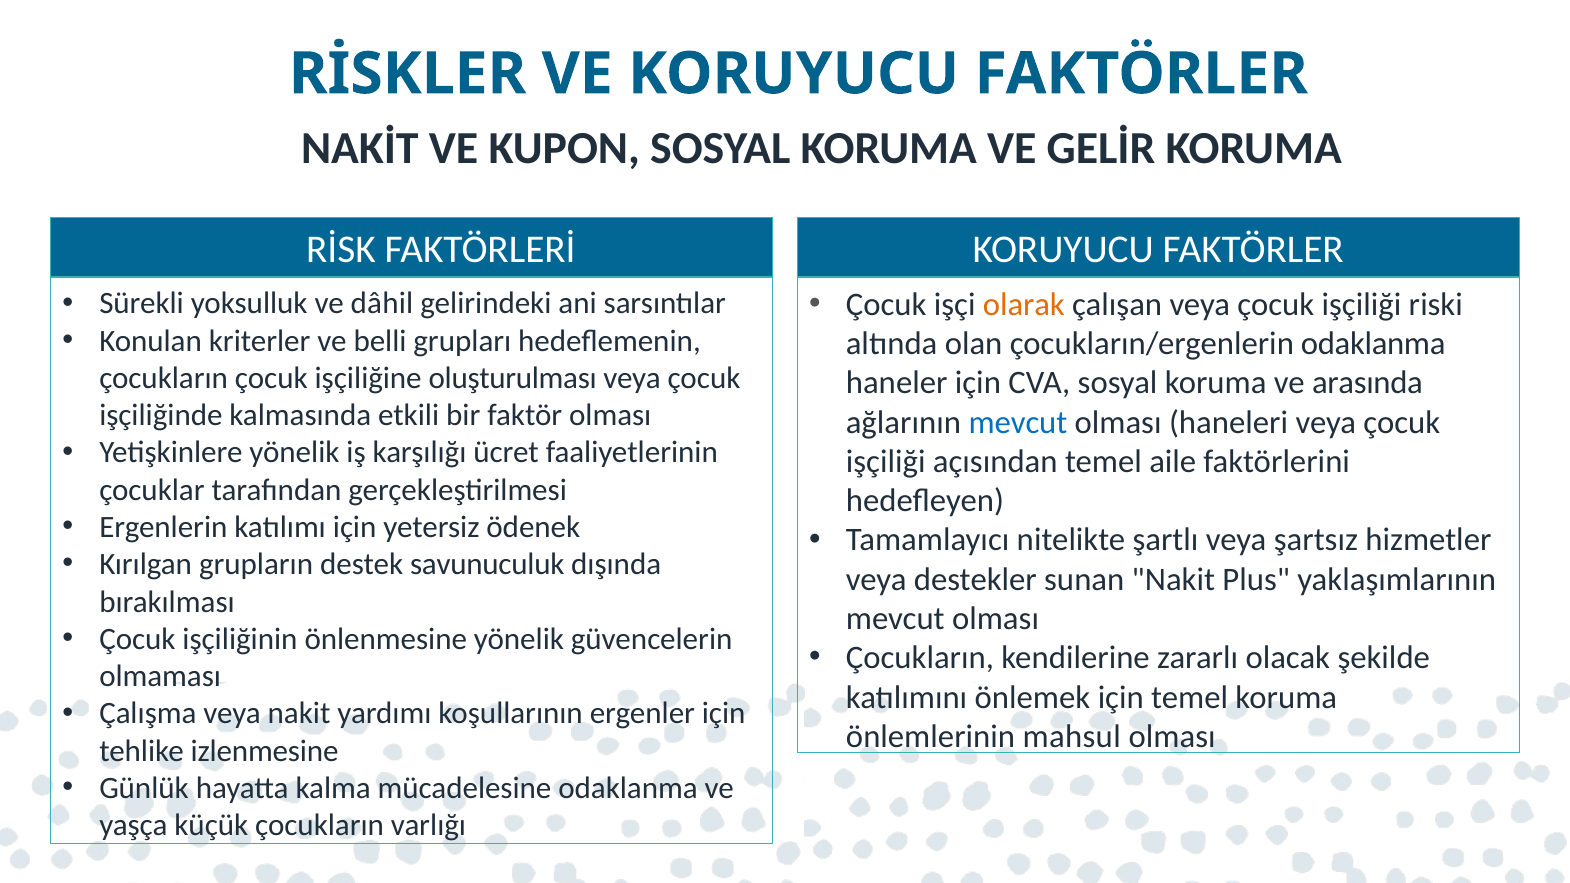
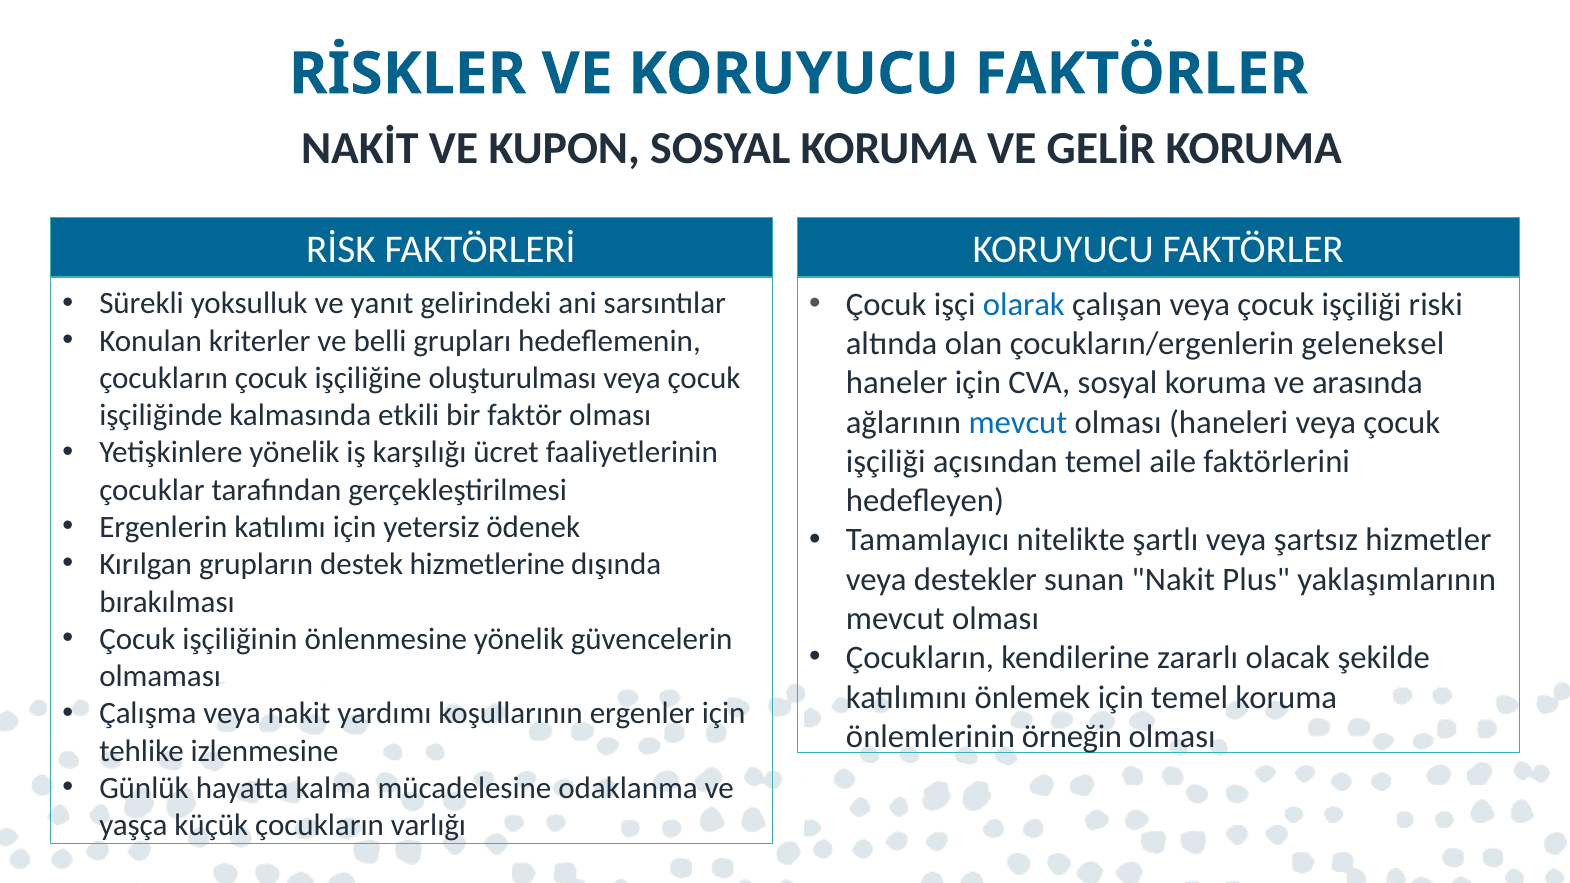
dâhil: dâhil -> yanıt
olarak colour: orange -> blue
çocukların/ergenlerin odaklanma: odaklanma -> geleneksel
savunuculuk: savunuculuk -> hizmetlerine
mahsul: mahsul -> örneğin
